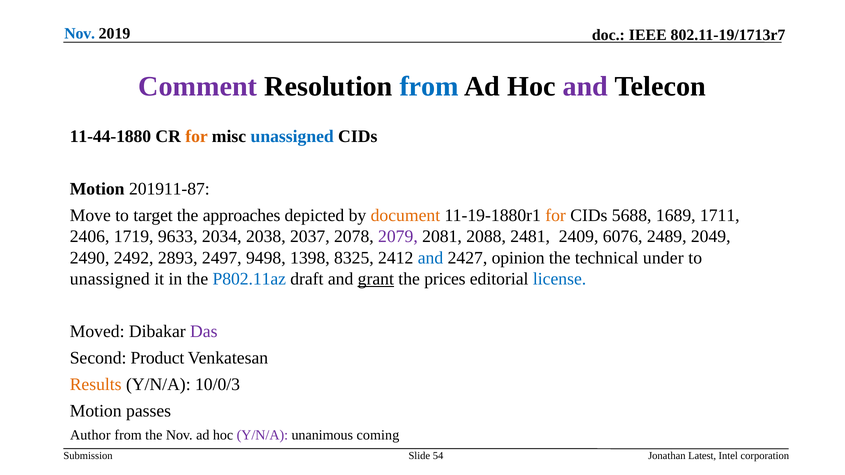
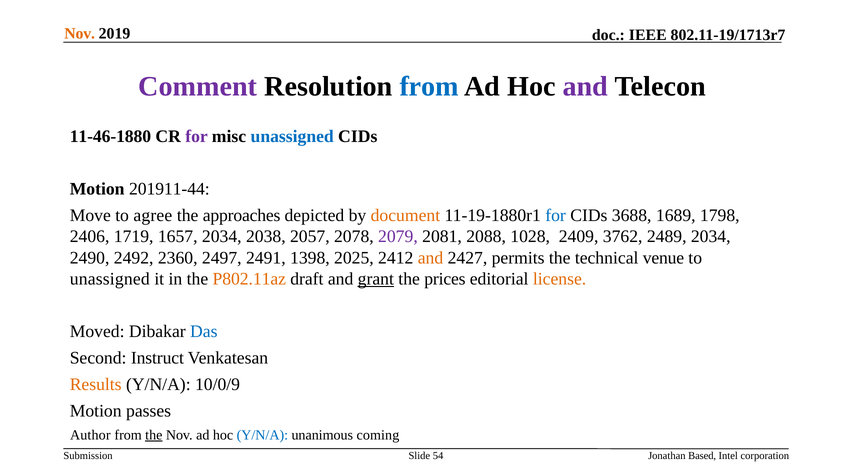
Nov at (80, 34) colour: blue -> orange
11-44-1880: 11-44-1880 -> 11-46-1880
for at (197, 136) colour: orange -> purple
201911-87: 201911-87 -> 201911-44
target: target -> agree
for at (556, 216) colour: orange -> blue
5688: 5688 -> 3688
1711: 1711 -> 1798
9633: 9633 -> 1657
2037: 2037 -> 2057
2481: 2481 -> 1028
6076: 6076 -> 3762
2489 2049: 2049 -> 2034
2893: 2893 -> 2360
9498: 9498 -> 2491
8325: 8325 -> 2025
and at (430, 258) colour: blue -> orange
opinion: opinion -> permits
under: under -> venue
P802.11az colour: blue -> orange
license colour: blue -> orange
Das colour: purple -> blue
Product: Product -> Instruct
10/0/3: 10/0/3 -> 10/0/9
the at (154, 435) underline: none -> present
Y/N/A at (262, 435) colour: purple -> blue
Latest: Latest -> Based
